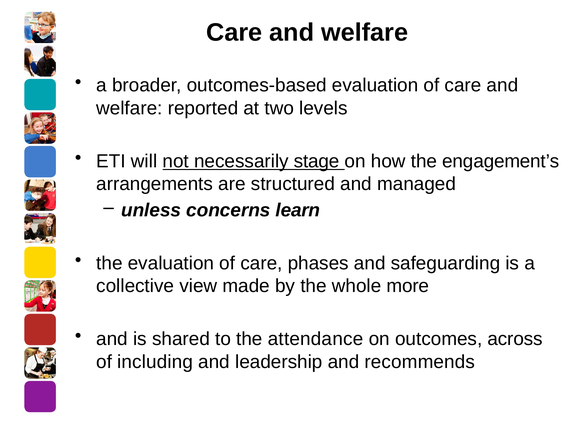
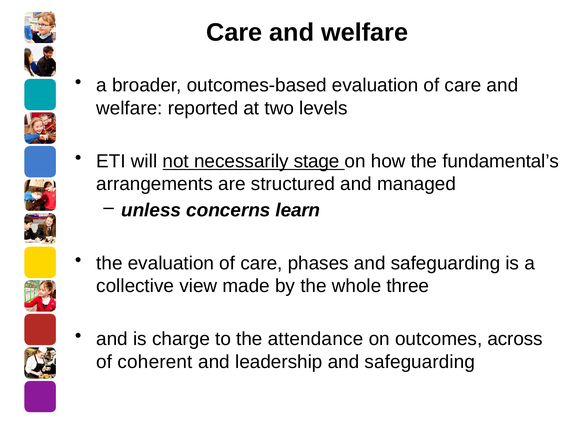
engagement’s: engagement’s -> fundamental’s
more: more -> three
shared: shared -> charge
including: including -> coherent
leadership and recommends: recommends -> safeguarding
